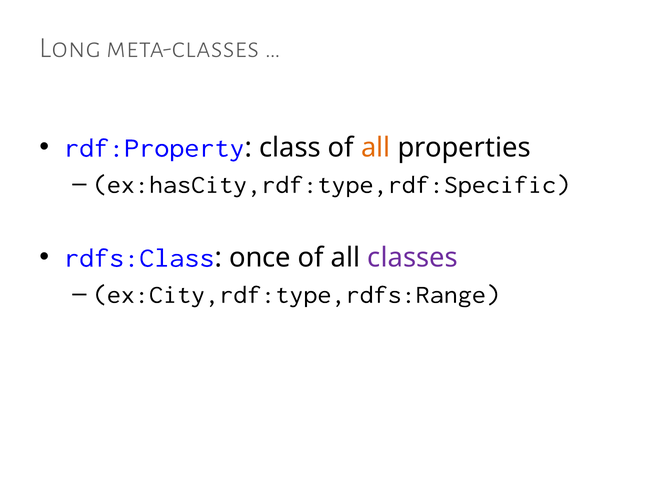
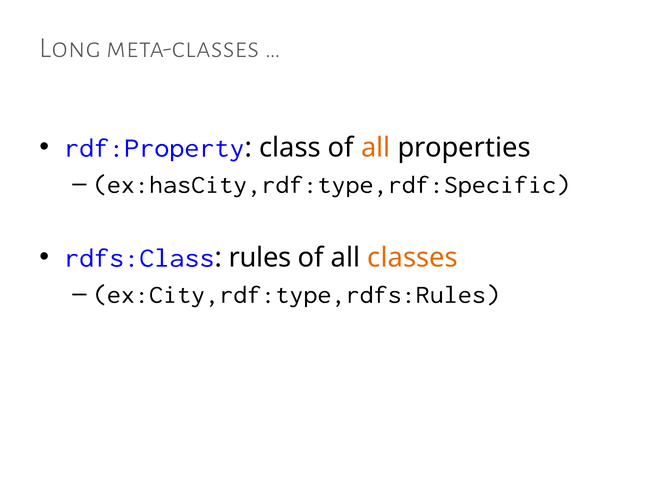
once: once -> rules
classes colour: purple -> orange
ex:City,rdf:type,rdfs:Range: ex:City,rdf:type,rdfs:Range -> ex:City,rdf:type,rdfs:Rules
